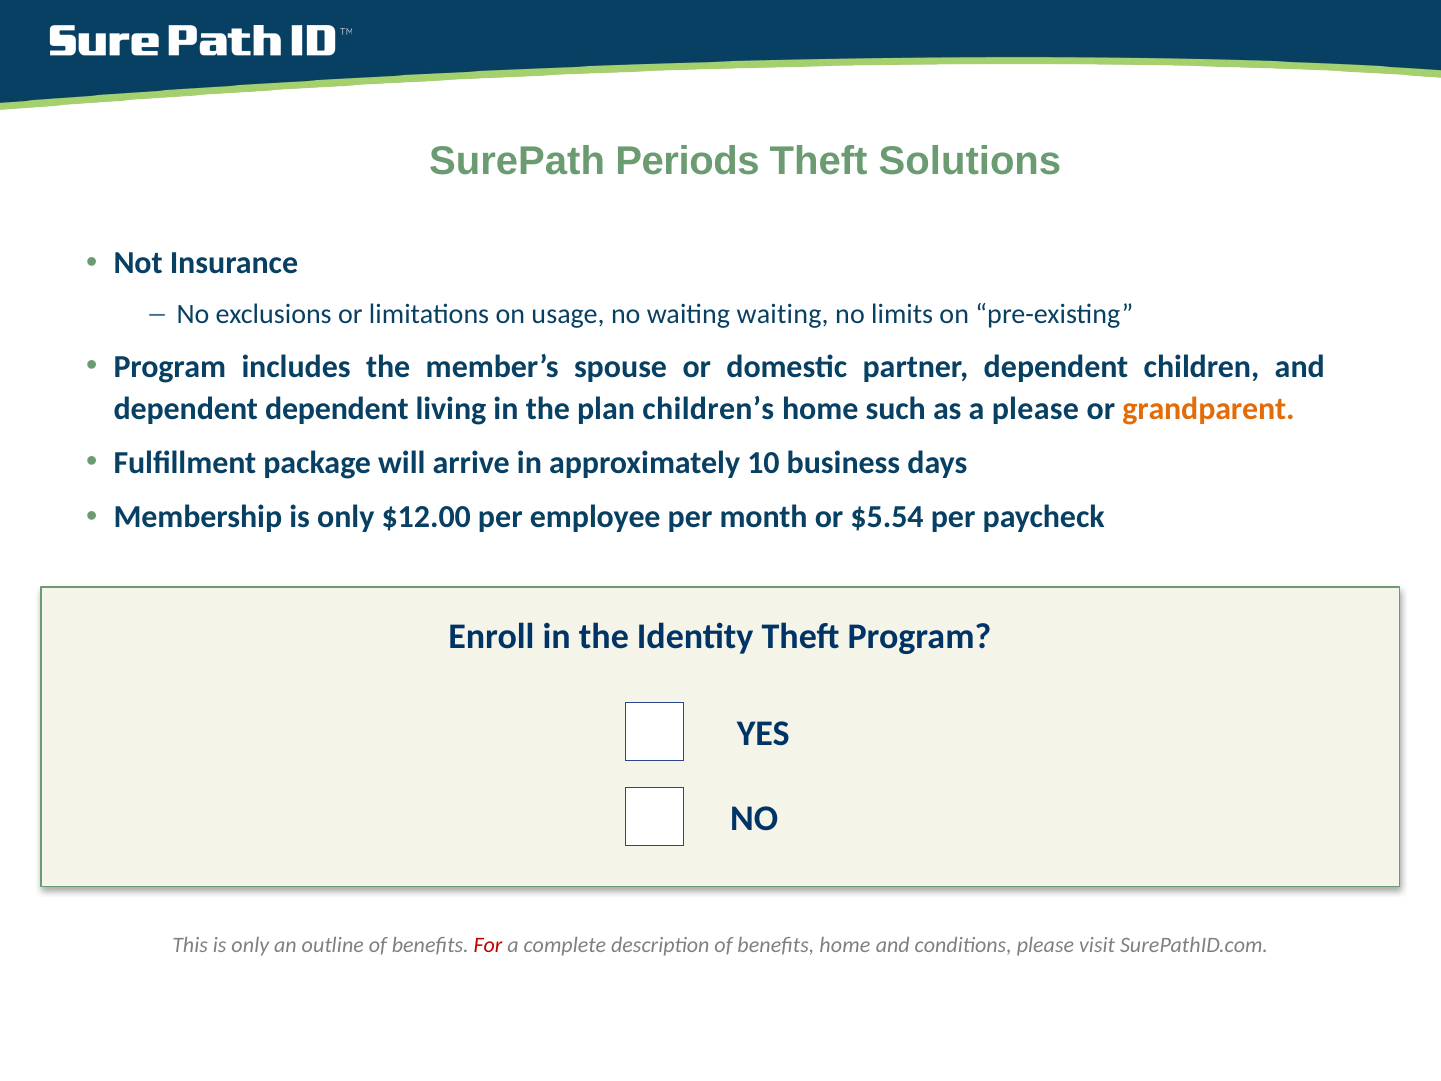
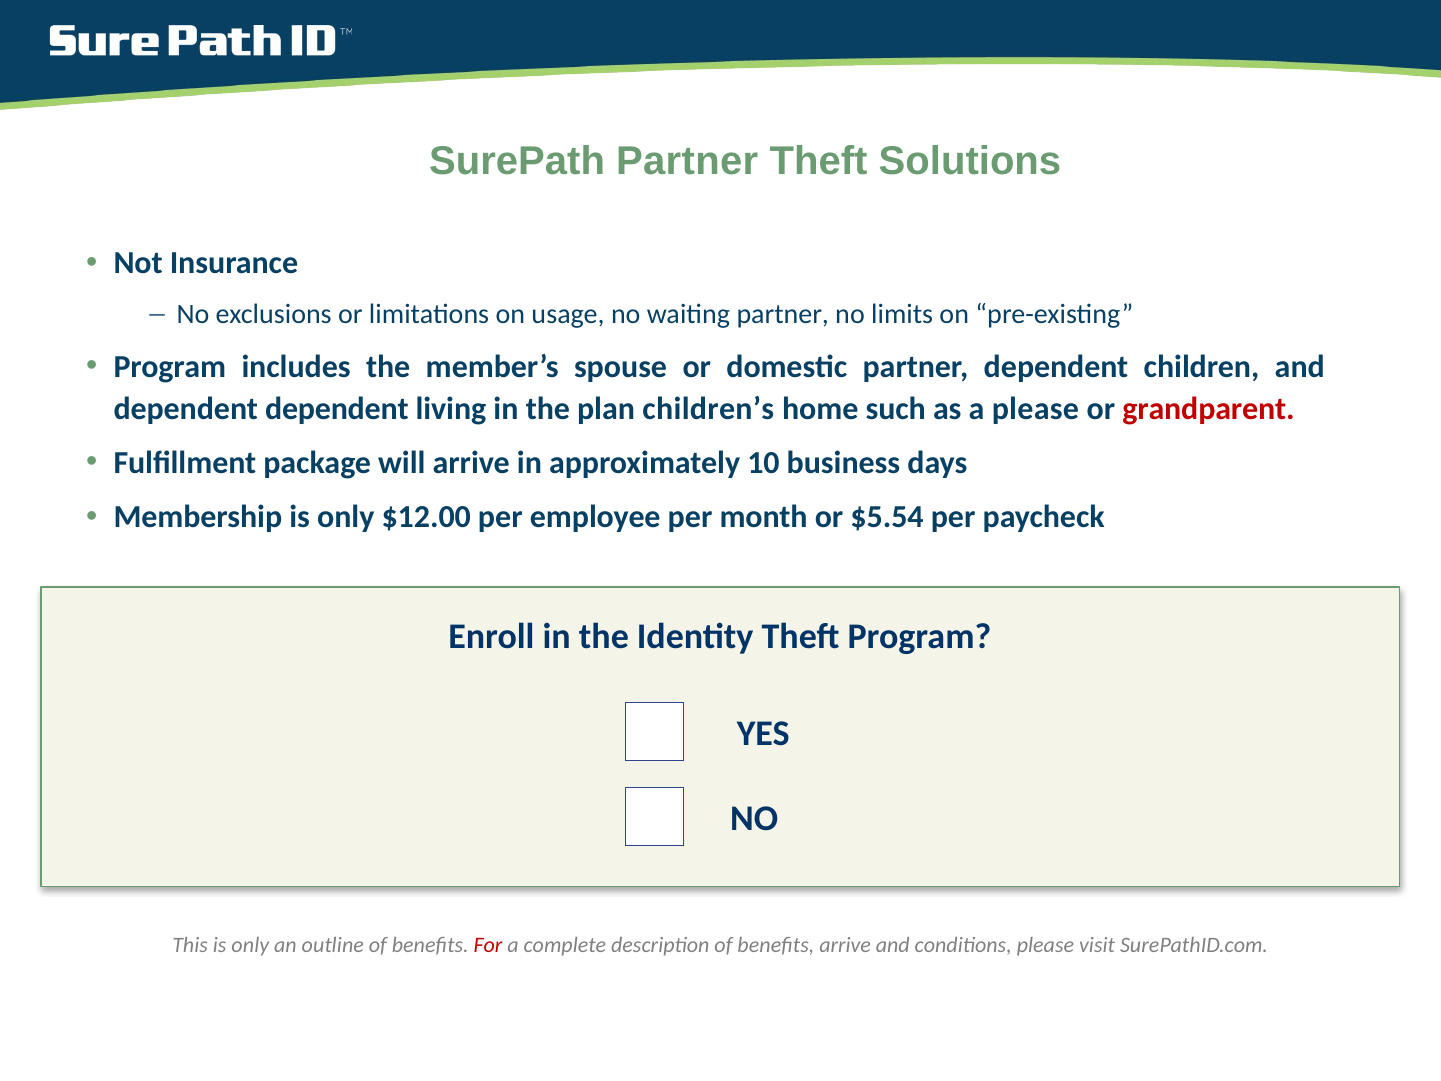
SurePath Periods: Periods -> Partner
waiting waiting: waiting -> partner
grandparent colour: orange -> red
benefits home: home -> arrive
